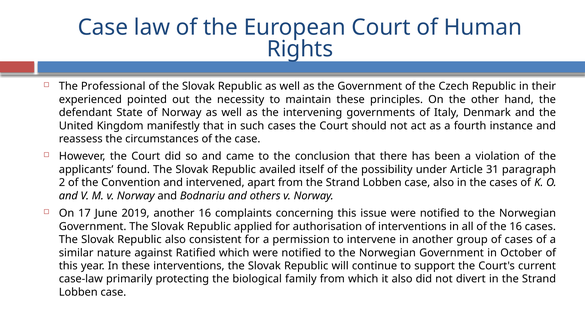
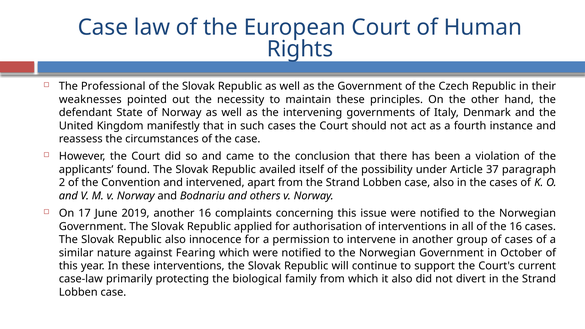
experienced: experienced -> weaknesses
31: 31 -> 37
consistent: consistent -> innocence
Ratified: Ratified -> Fearing
